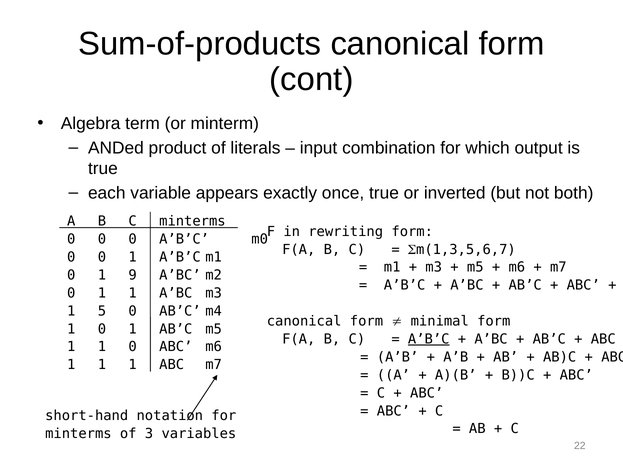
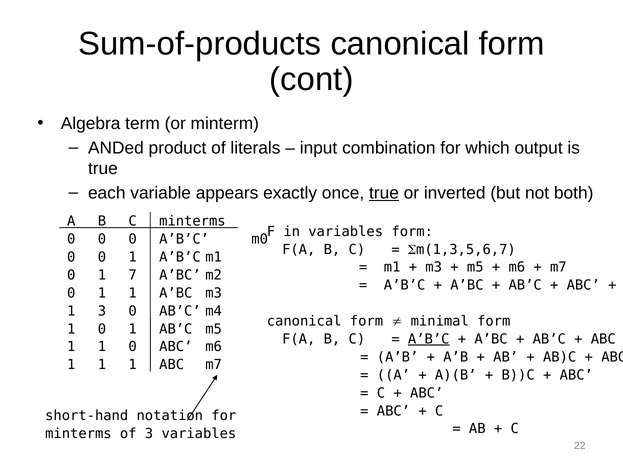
true at (384, 193) underline: none -> present
in rewriting: rewriting -> variables
9: 9 -> 7
1 5: 5 -> 3
